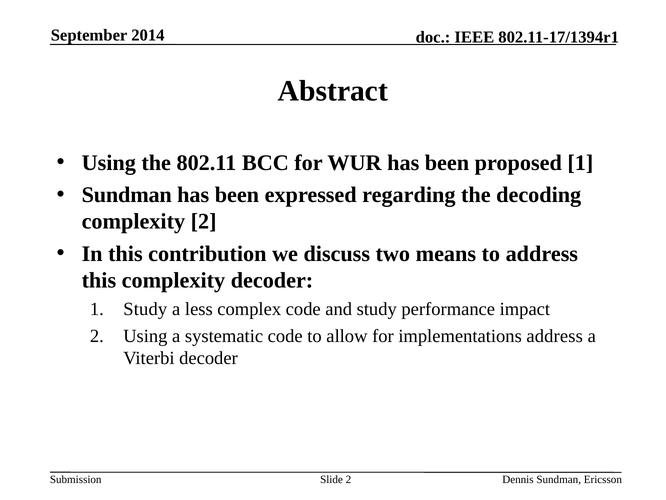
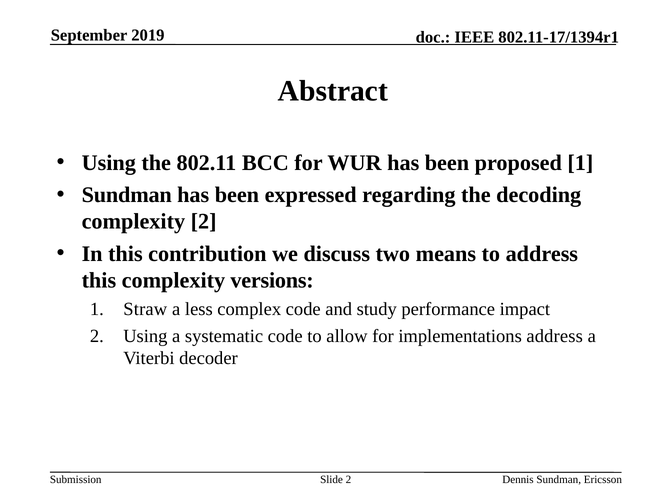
2014: 2014 -> 2019
complexity decoder: decoder -> versions
1 Study: Study -> Straw
